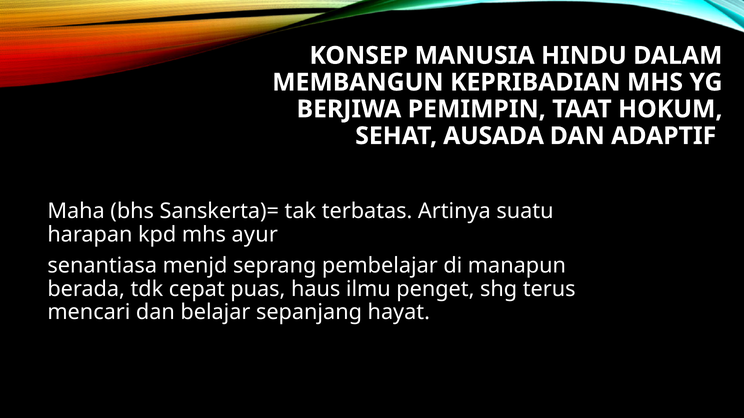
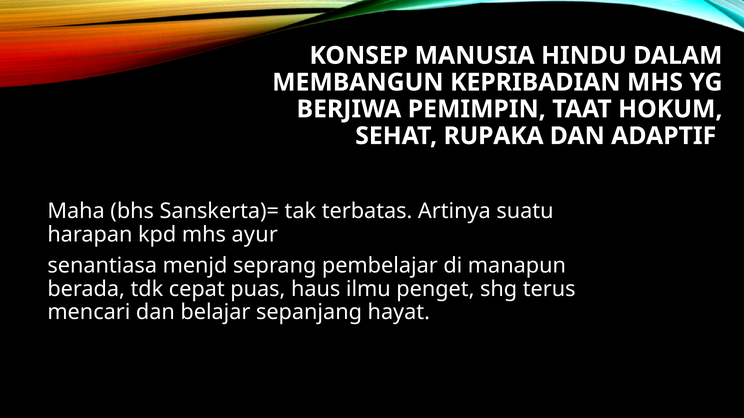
AUSADA: AUSADA -> RUPAKA
